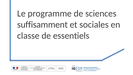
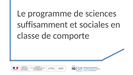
essentiels: essentiels -> comporte
